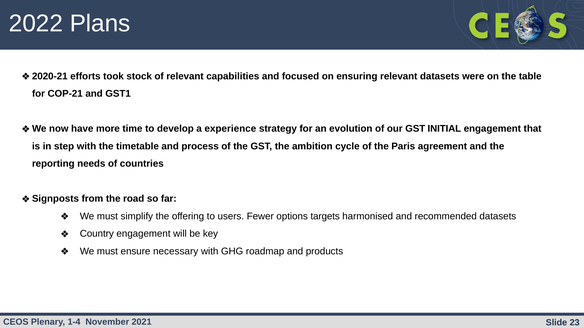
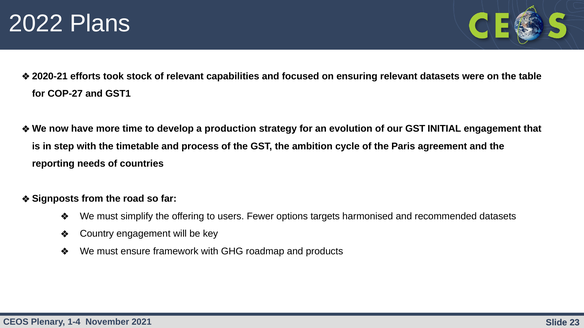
COP-21: COP-21 -> COP-27
experience: experience -> production
necessary: necessary -> framework
